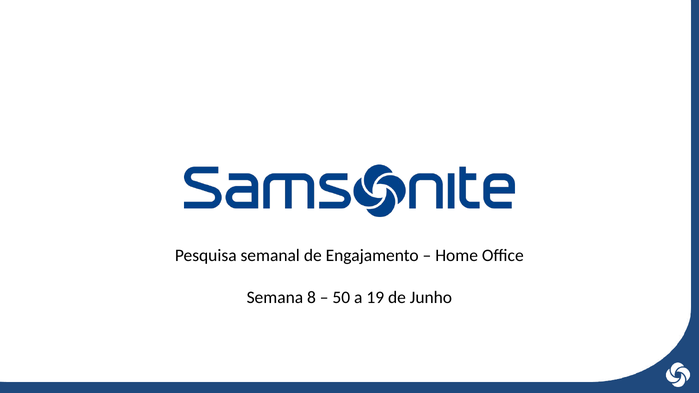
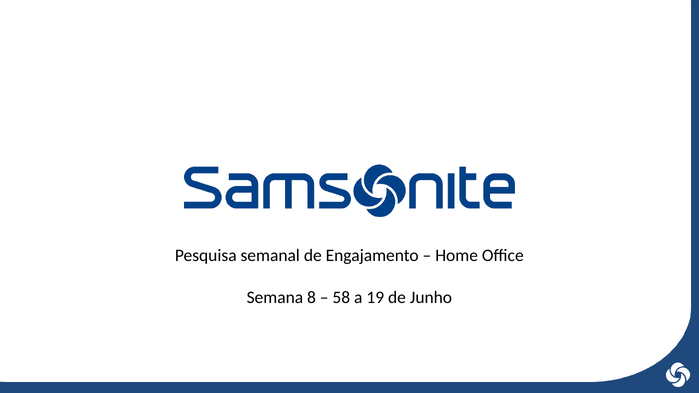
50: 50 -> 58
